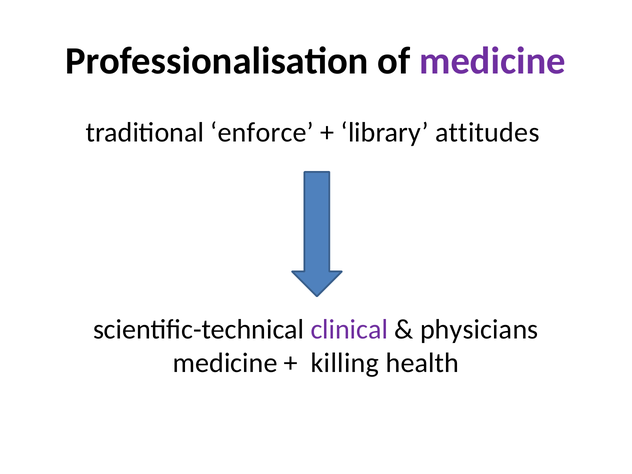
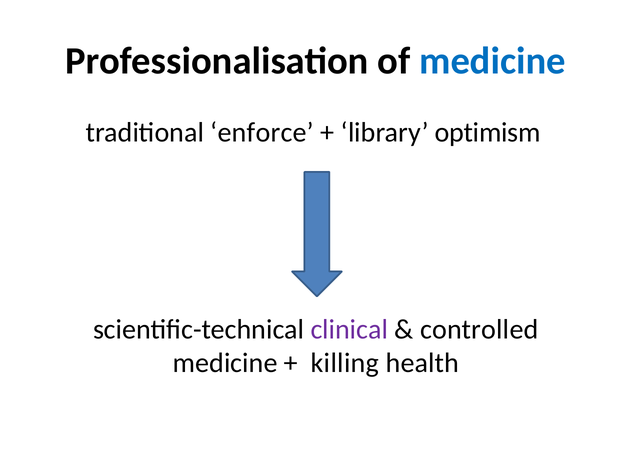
medicine at (493, 61) colour: purple -> blue
attitudes: attitudes -> optimism
physicians: physicians -> controlled
